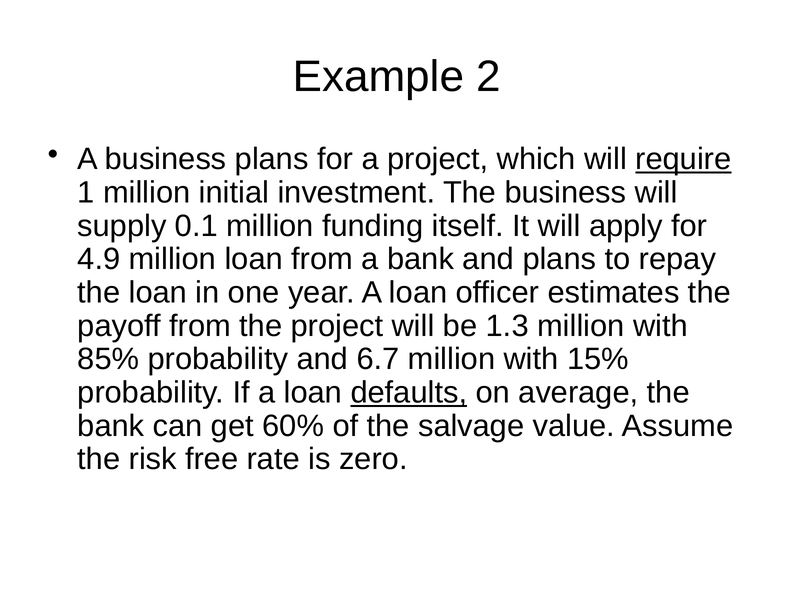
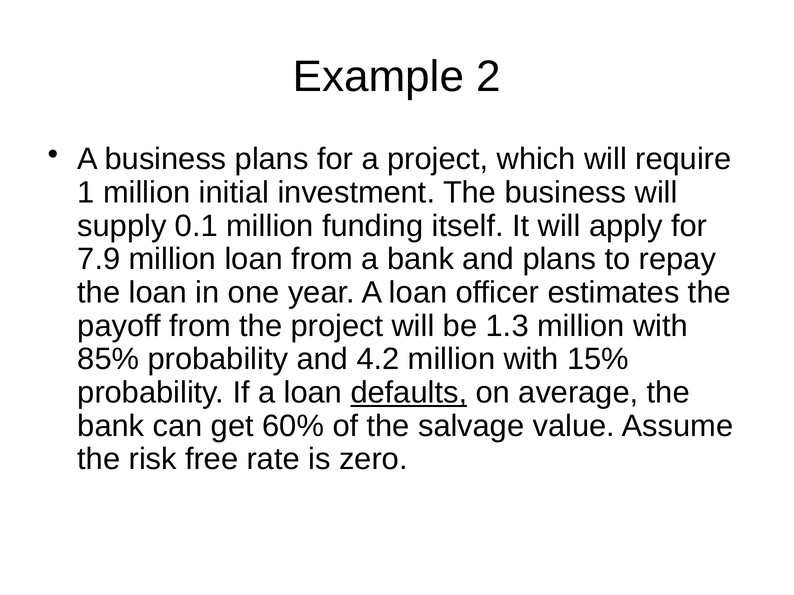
require underline: present -> none
4.9: 4.9 -> 7.9
6.7: 6.7 -> 4.2
